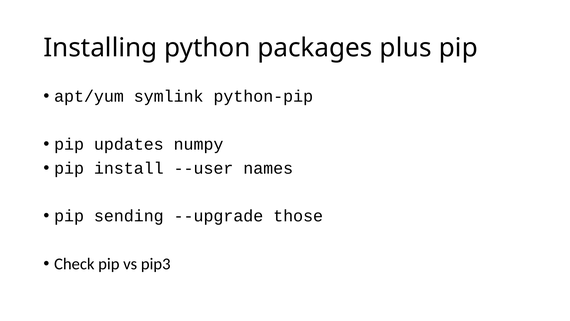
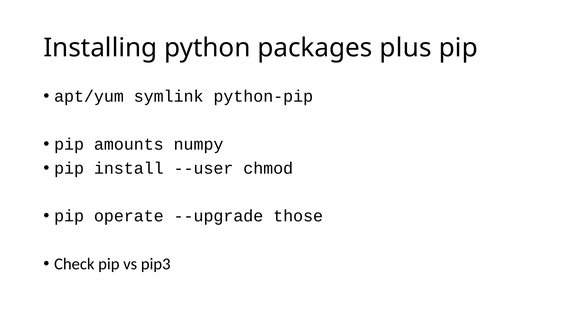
updates: updates -> amounts
names: names -> chmod
sending: sending -> operate
